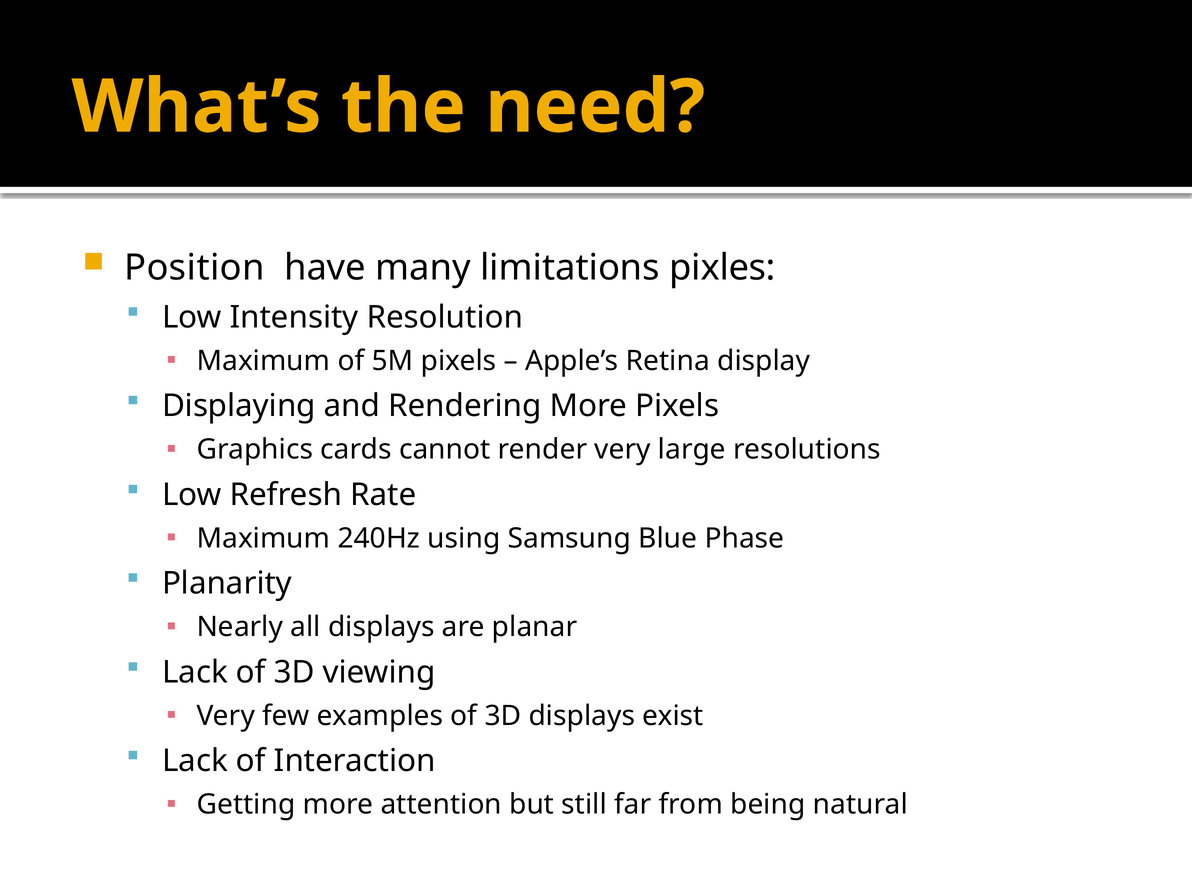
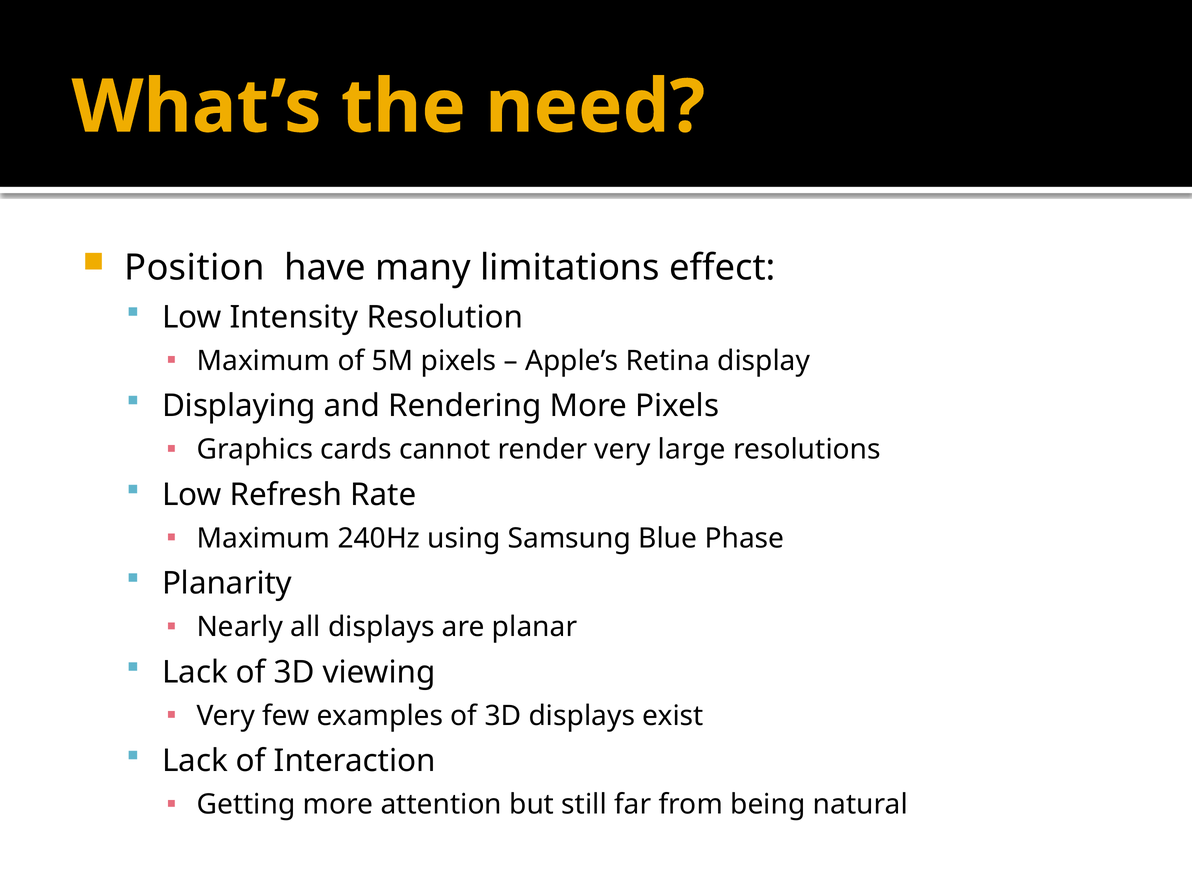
pixles: pixles -> effect
